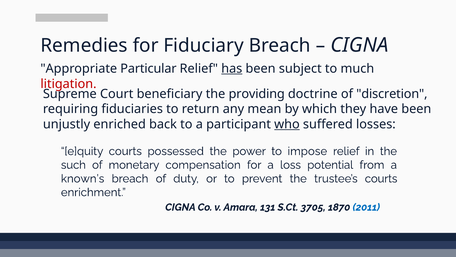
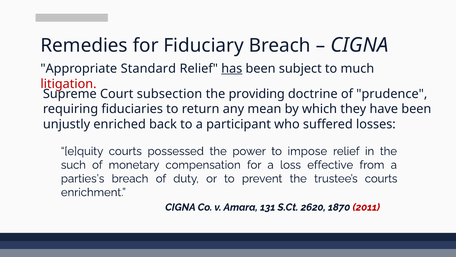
Particular: Particular -> Standard
beneficiary: beneficiary -> subsection
discretion: discretion -> prudence
who underline: present -> none
potential: potential -> effective
known’s: known’s -> parties’s
3705: 3705 -> 2620
2011 colour: blue -> red
